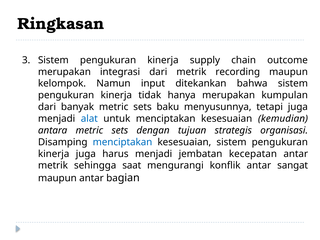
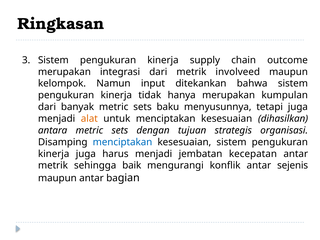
recording: recording -> involveed
alat colour: blue -> orange
kemudian: kemudian -> dihasilkan
saat: saat -> baik
sangat: sangat -> sejenis
